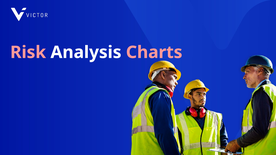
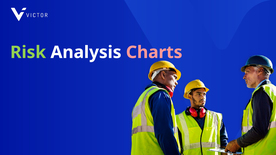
Risk colour: pink -> light green
